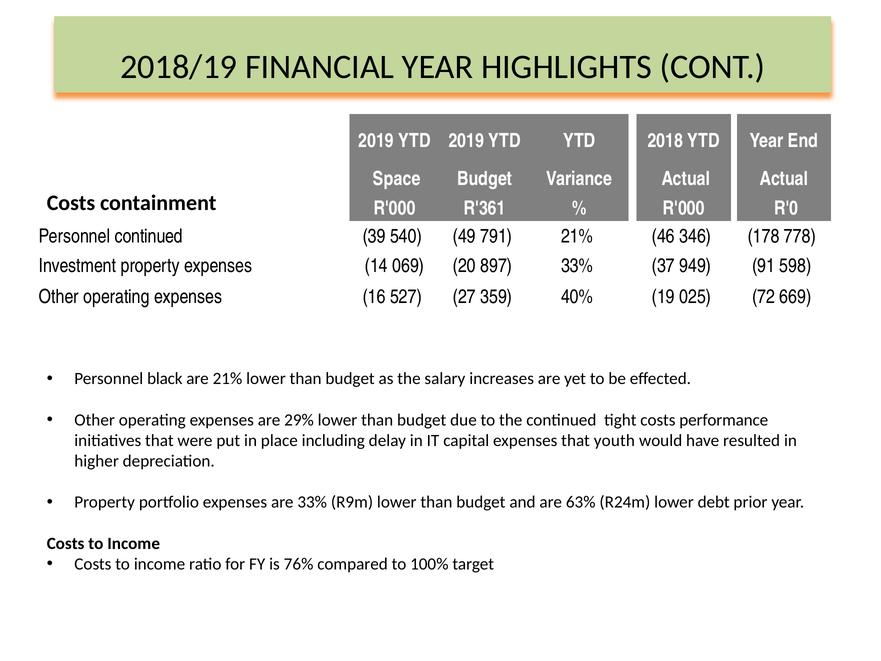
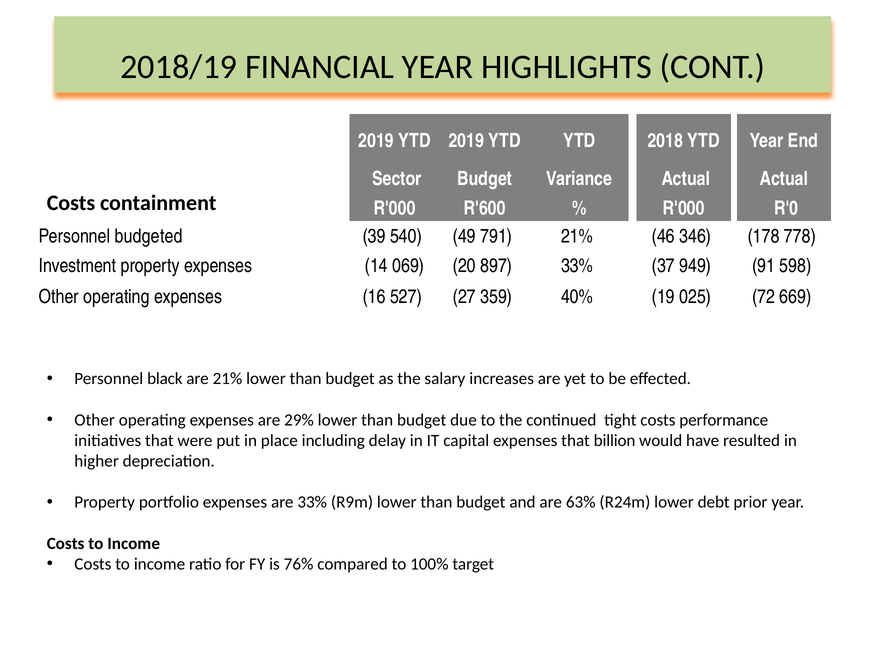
Space: Space -> Sector
R'361: R'361 -> R'600
Personnel continued: continued -> budgeted
youth: youth -> billion
